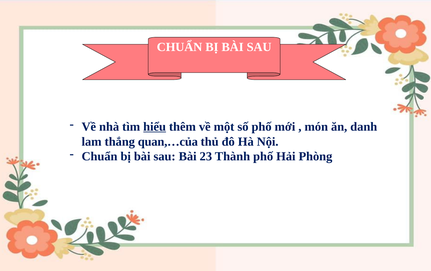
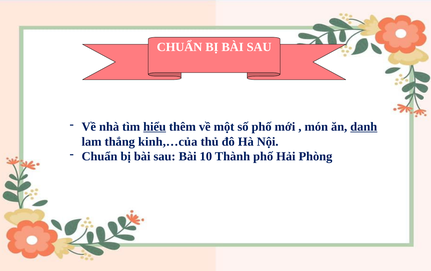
danh underline: none -> present
quan,…của: quan,…của -> kinh,…của
23: 23 -> 10
